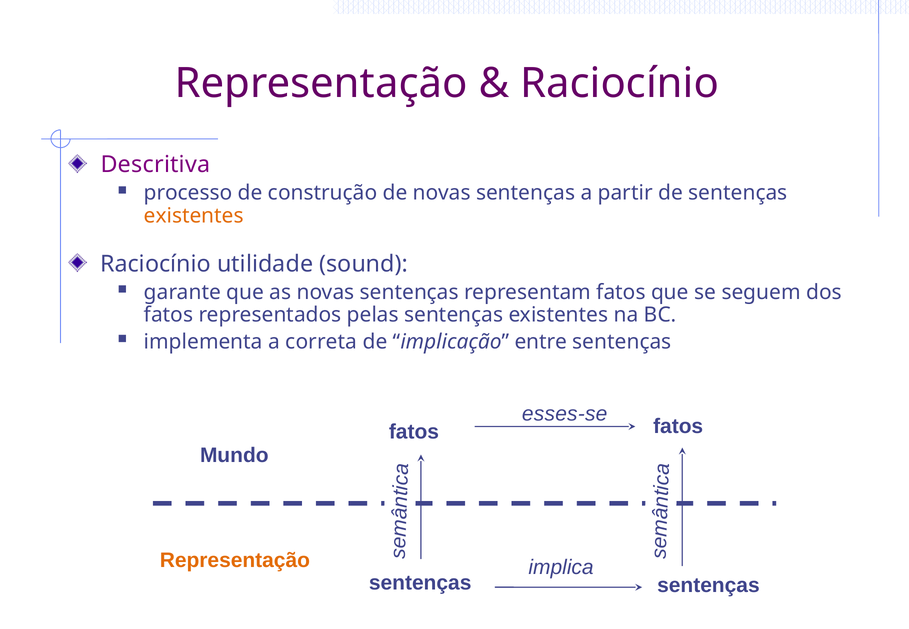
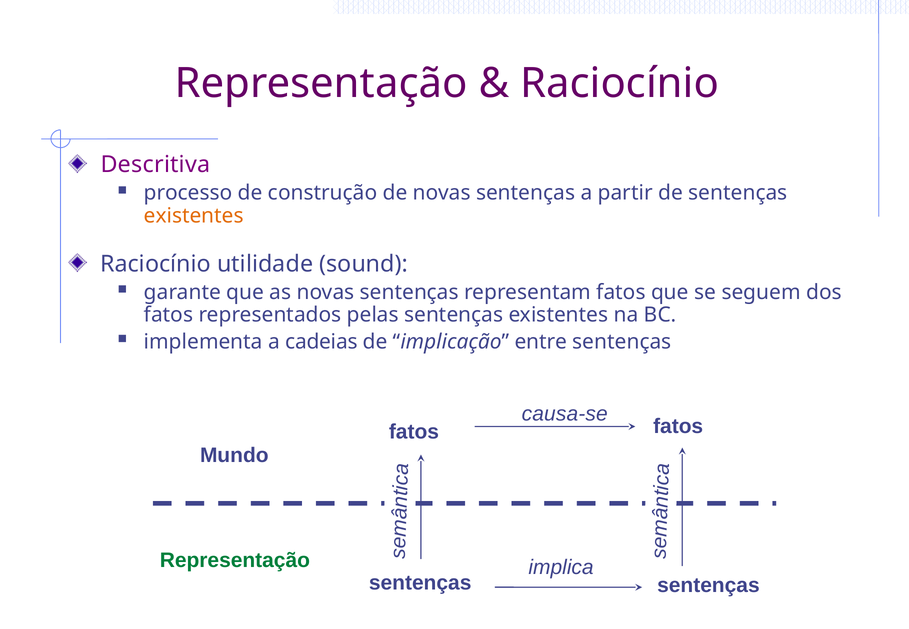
correta: correta -> cadeias
esses-se: esses-se -> causa-se
Representação at (235, 561) colour: orange -> green
